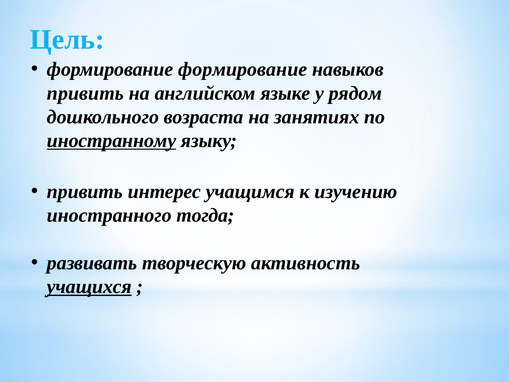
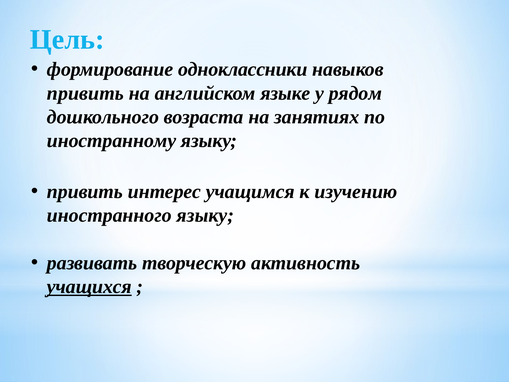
формирование формирование: формирование -> одноклассники
иностранному underline: present -> none
иностранного тогда: тогда -> языку
